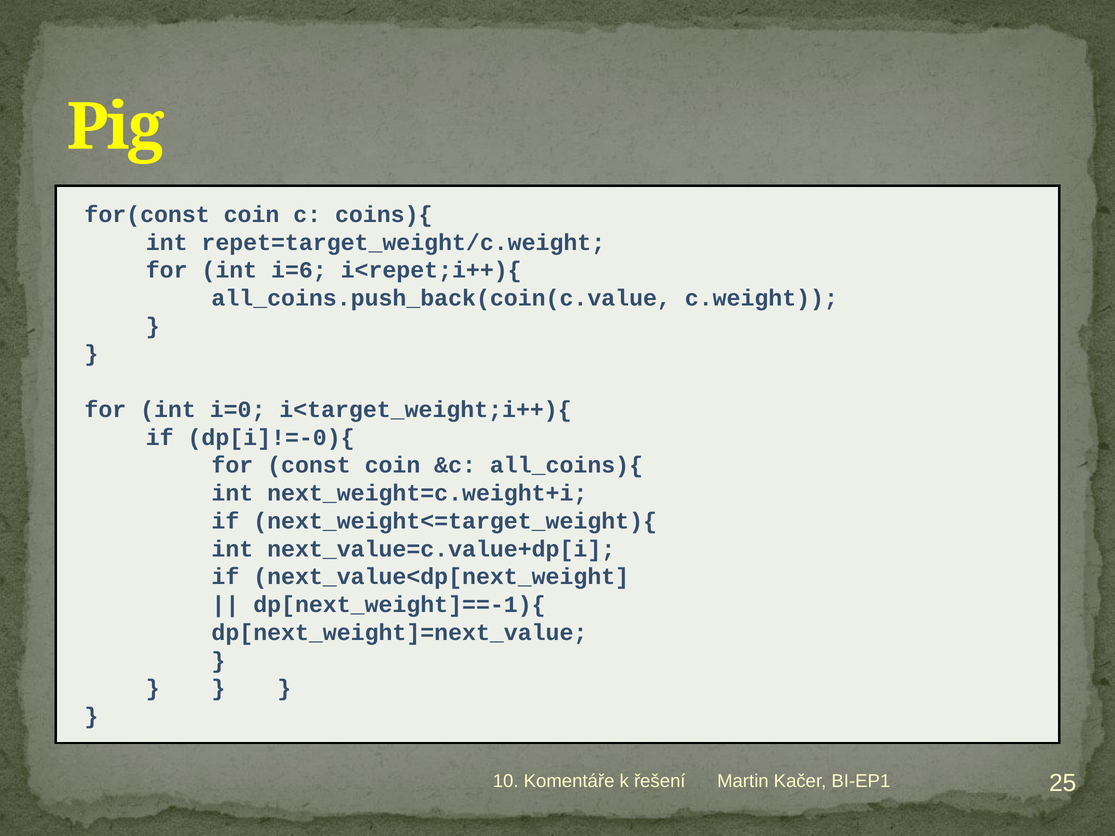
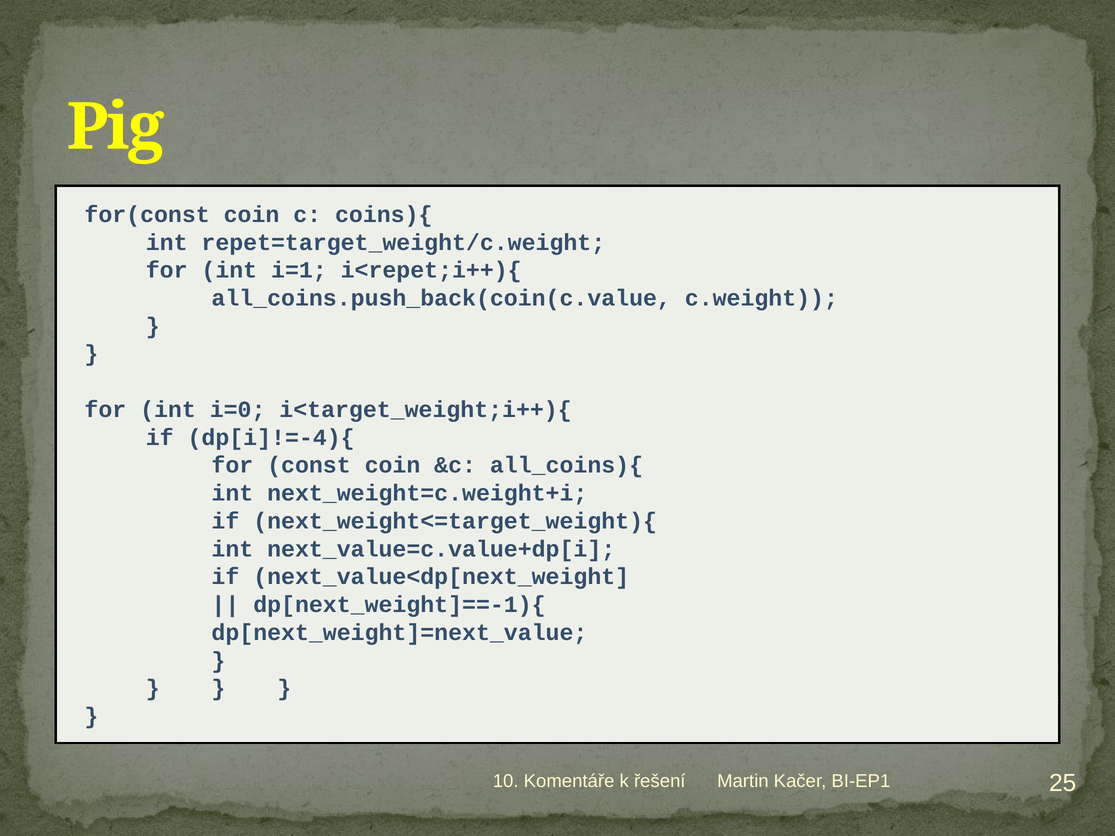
i=6: i=6 -> i=1
dp[i]!=-0){: dp[i]!=-0){ -> dp[i]!=-4){
